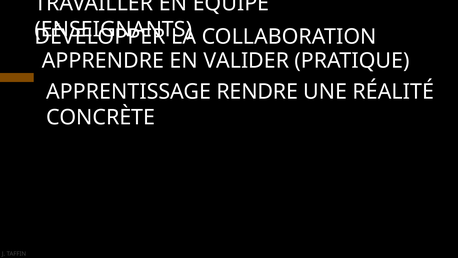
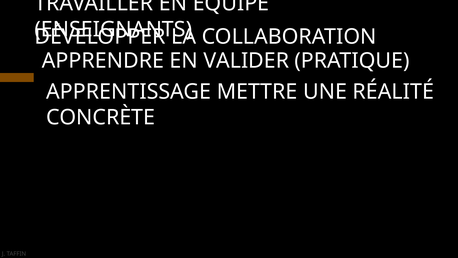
RENDRE: RENDRE -> METTRE
